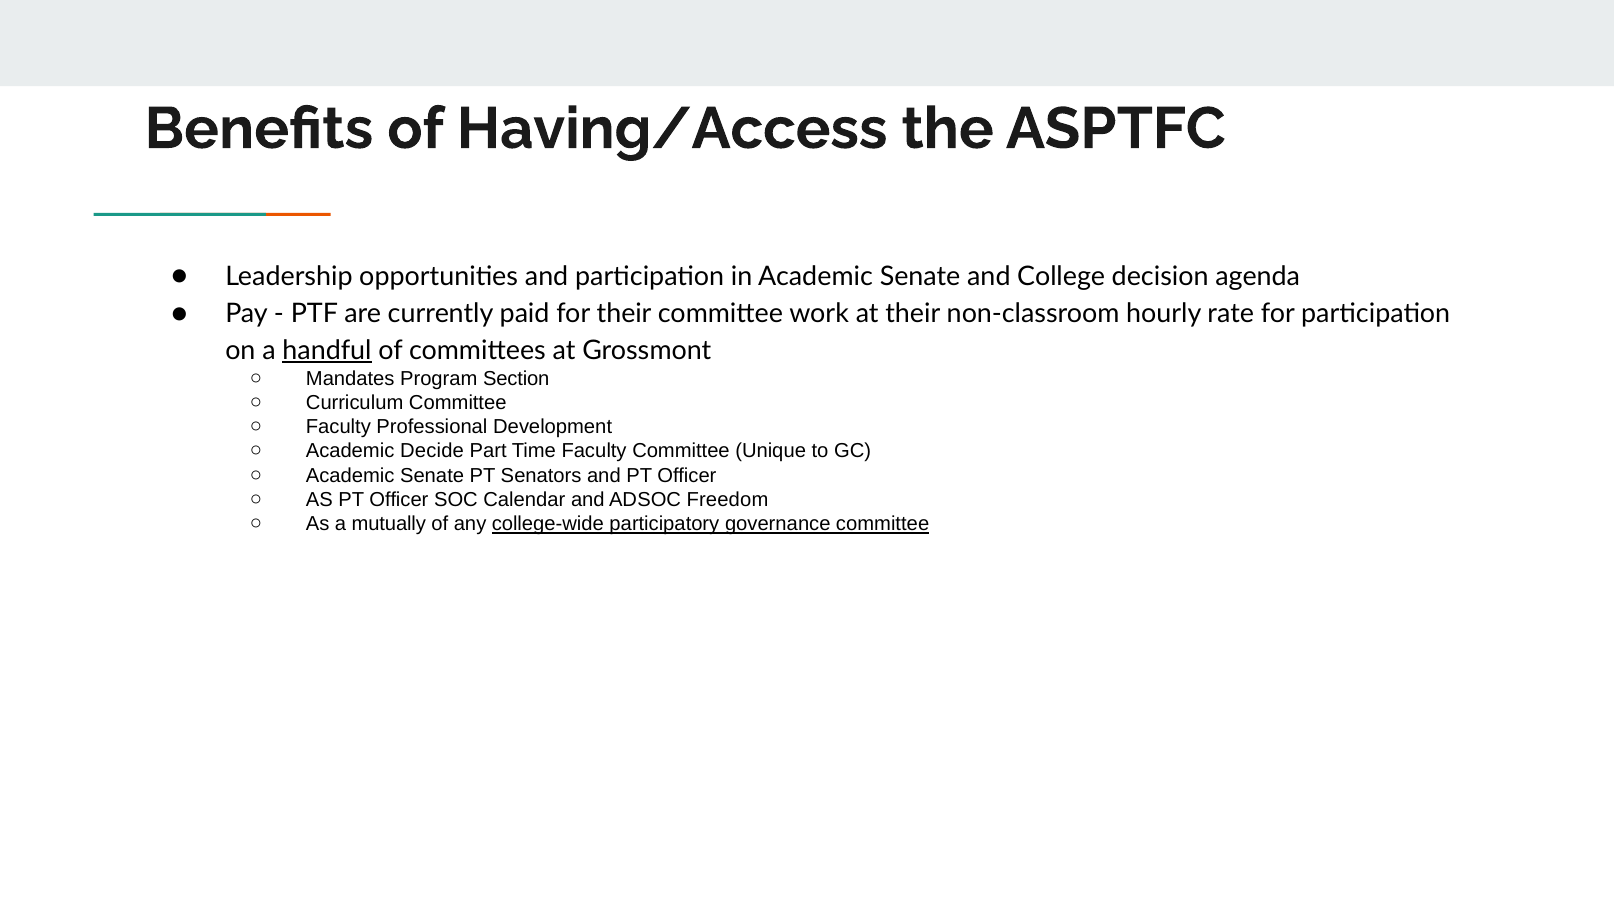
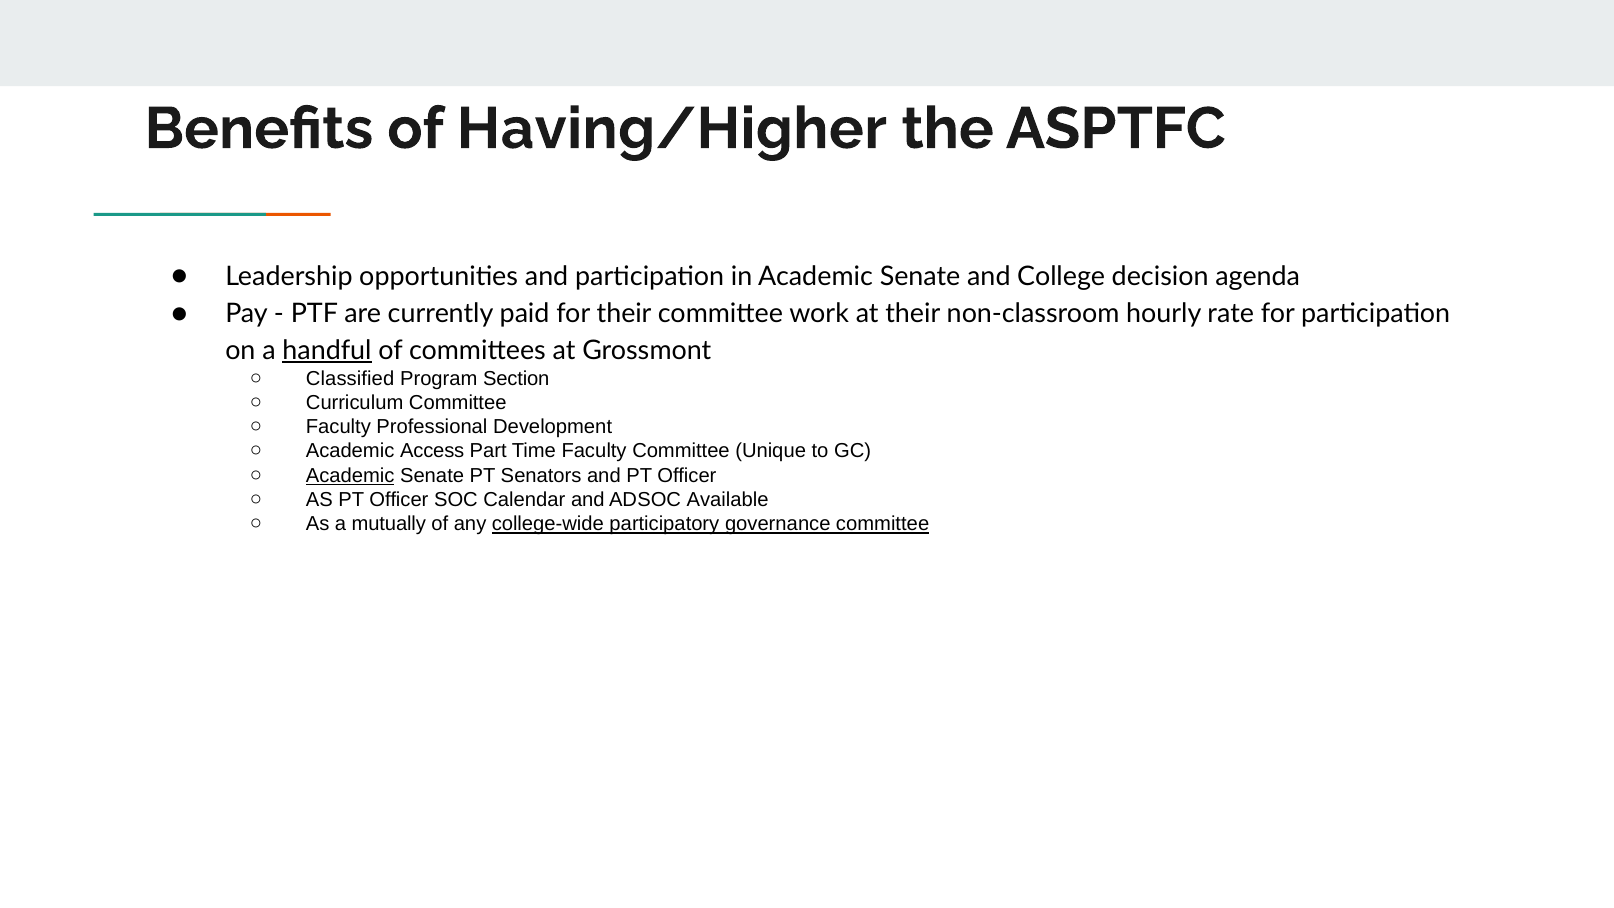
Having/Access: Having/Access -> Having/Higher
Mandates: Mandates -> Classified
Decide: Decide -> Access
Academic at (350, 475) underline: none -> present
Freedom: Freedom -> Available
